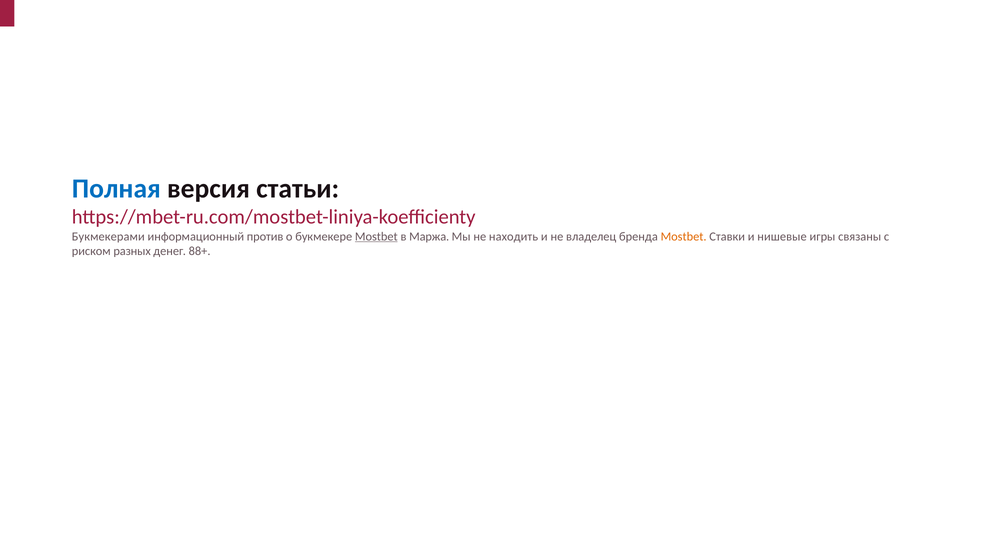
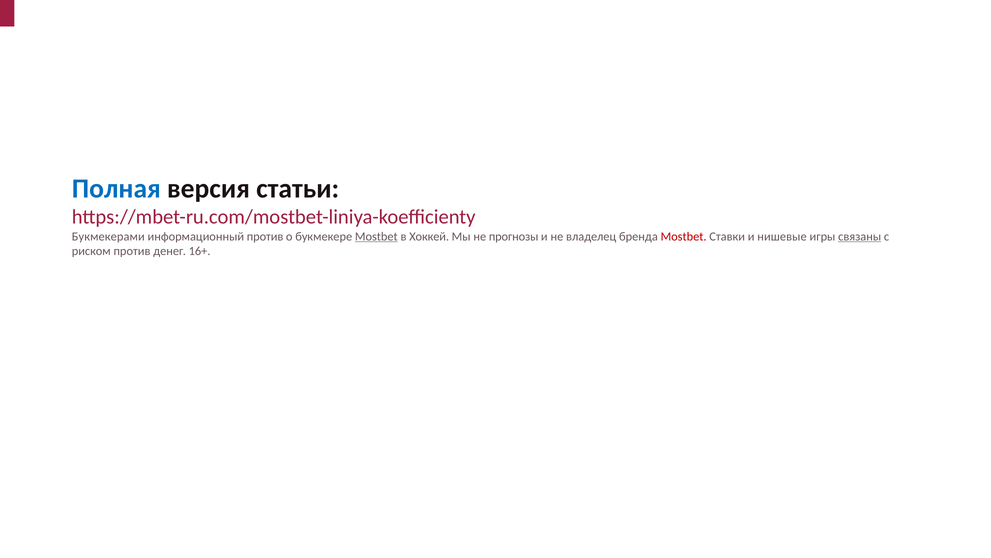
Маржа: Маржа -> Хоккей
находить: находить -> прогнозы
Mostbet at (684, 236) colour: orange -> red
связаны underline: none -> present
риском разных: разных -> против
88+: 88+ -> 16+
